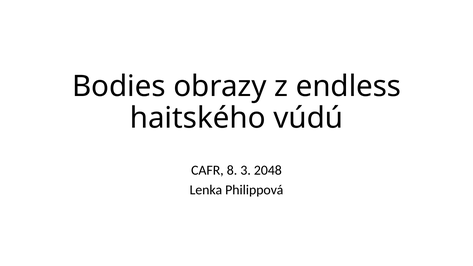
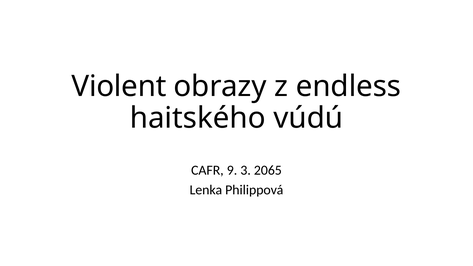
Bodies: Bodies -> Violent
8: 8 -> 9
2048: 2048 -> 2065
